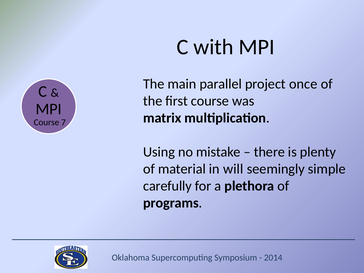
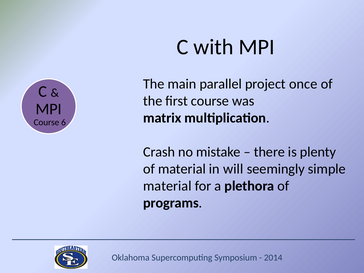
7: 7 -> 6
Using: Using -> Crash
carefully at (167, 186): carefully -> material
